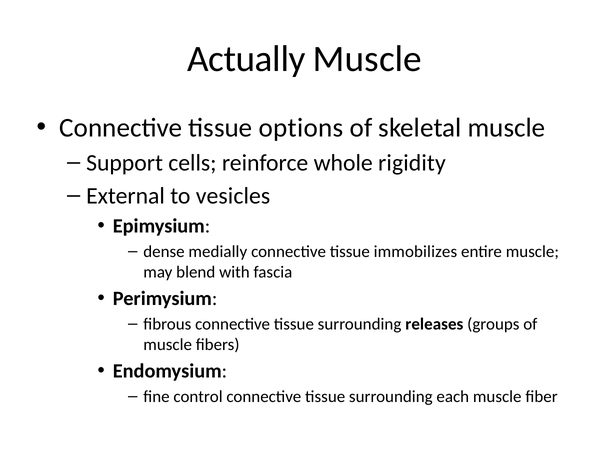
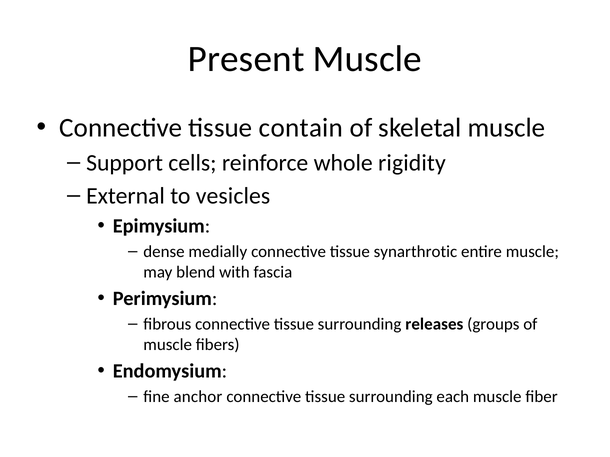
Actually: Actually -> Present
options: options -> contain
immobilizes: immobilizes -> synarthrotic
control: control -> anchor
